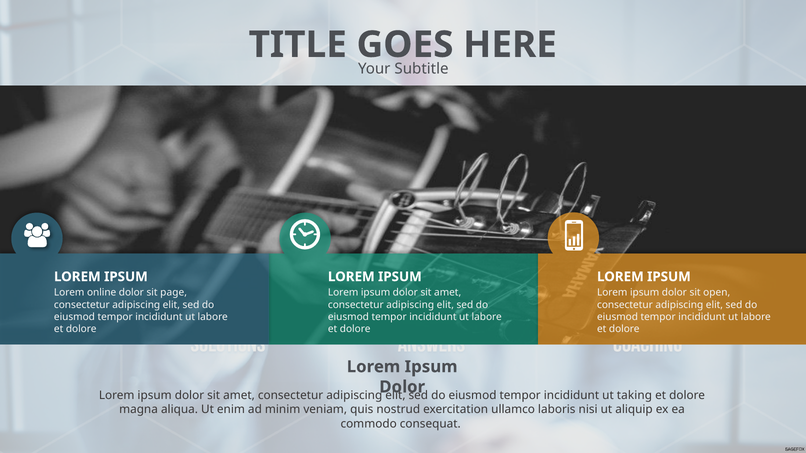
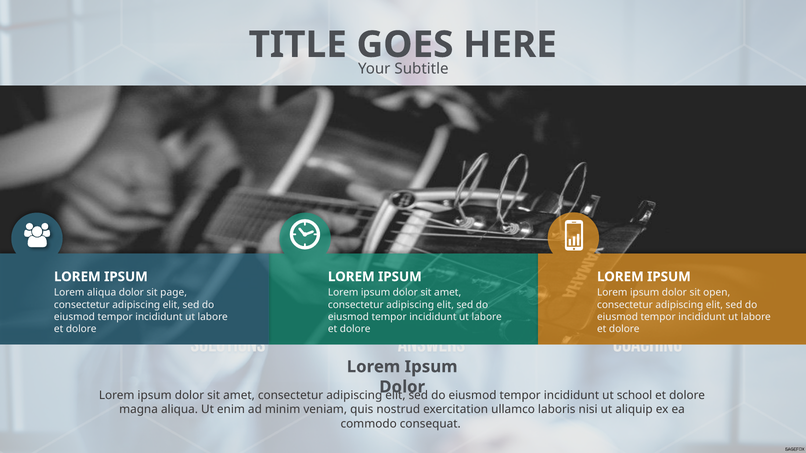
Lorem online: online -> aliqua
taking: taking -> school
